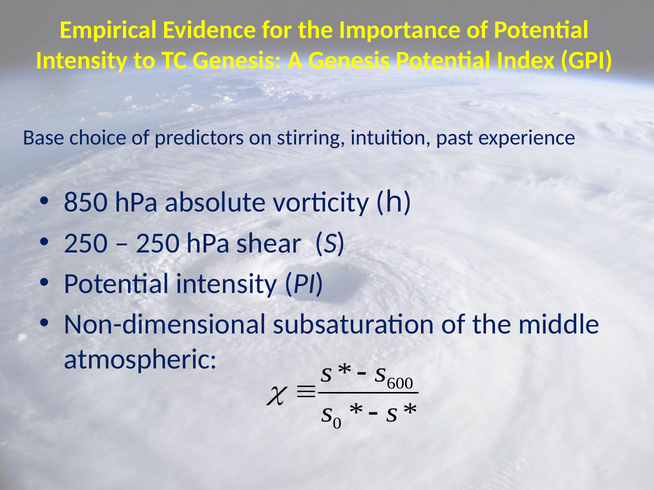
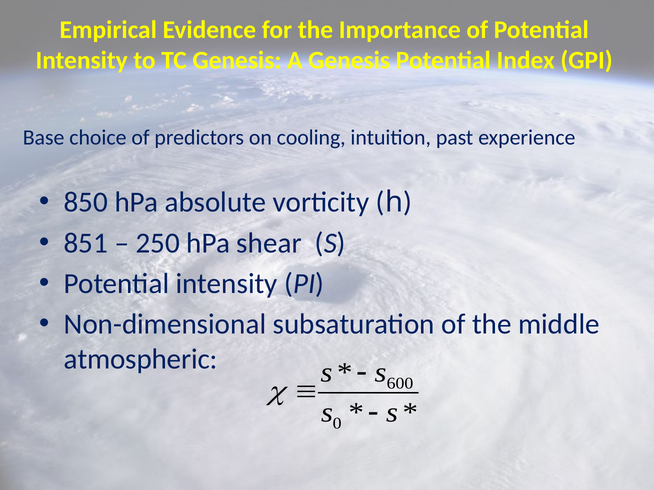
stirring: stirring -> cooling
250 at (86, 243): 250 -> 851
